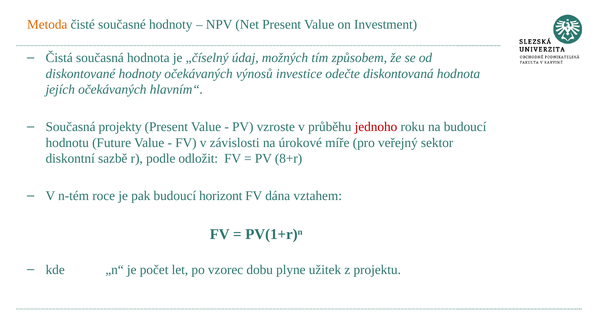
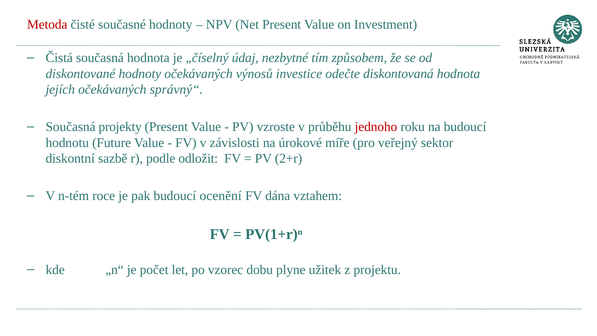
Metoda colour: orange -> red
možných: možných -> nezbytné
hlavním“: hlavním“ -> správný“
8+r: 8+r -> 2+r
horizont: horizont -> ocenění
